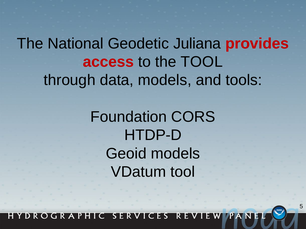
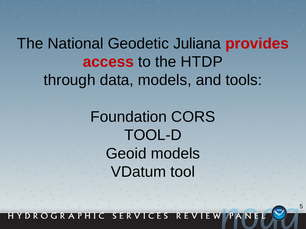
the TOOL: TOOL -> HTDP
HTDP-D: HTDP-D -> TOOL-D
